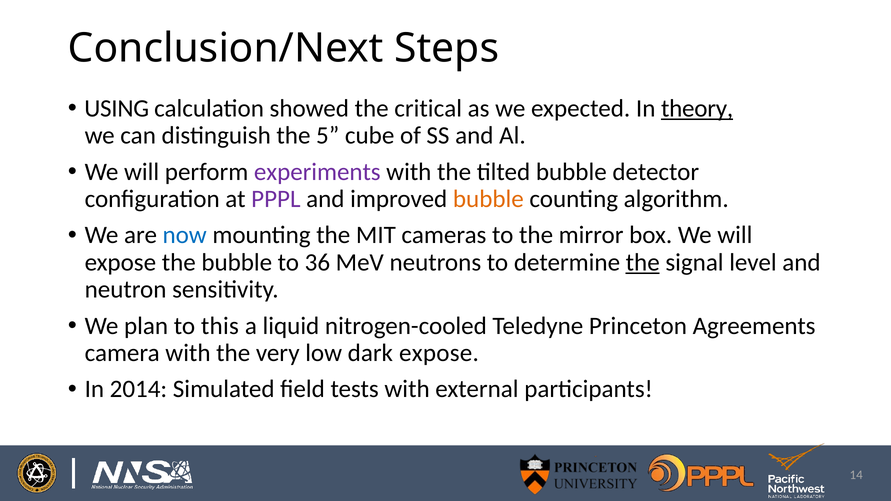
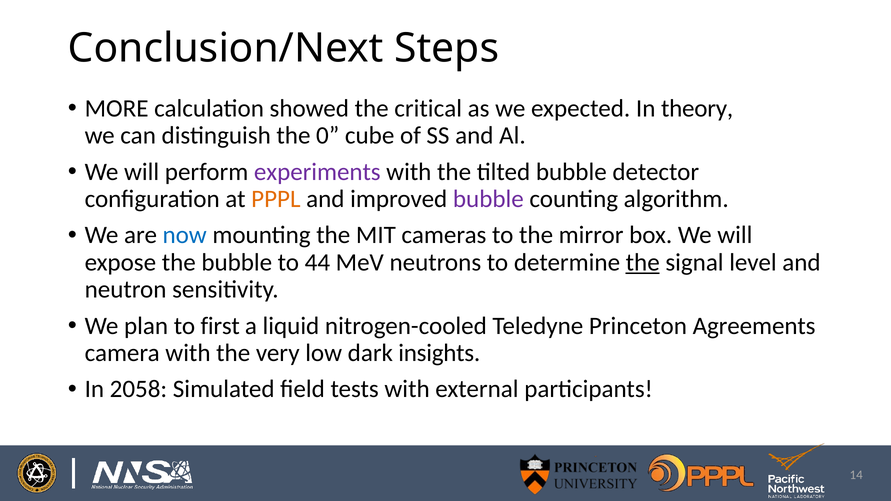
USING: USING -> MORE
theory underline: present -> none
5: 5 -> 0
PPPL colour: purple -> orange
bubble at (488, 199) colour: orange -> purple
36: 36 -> 44
this: this -> first
dark expose: expose -> insights
2014: 2014 -> 2058
